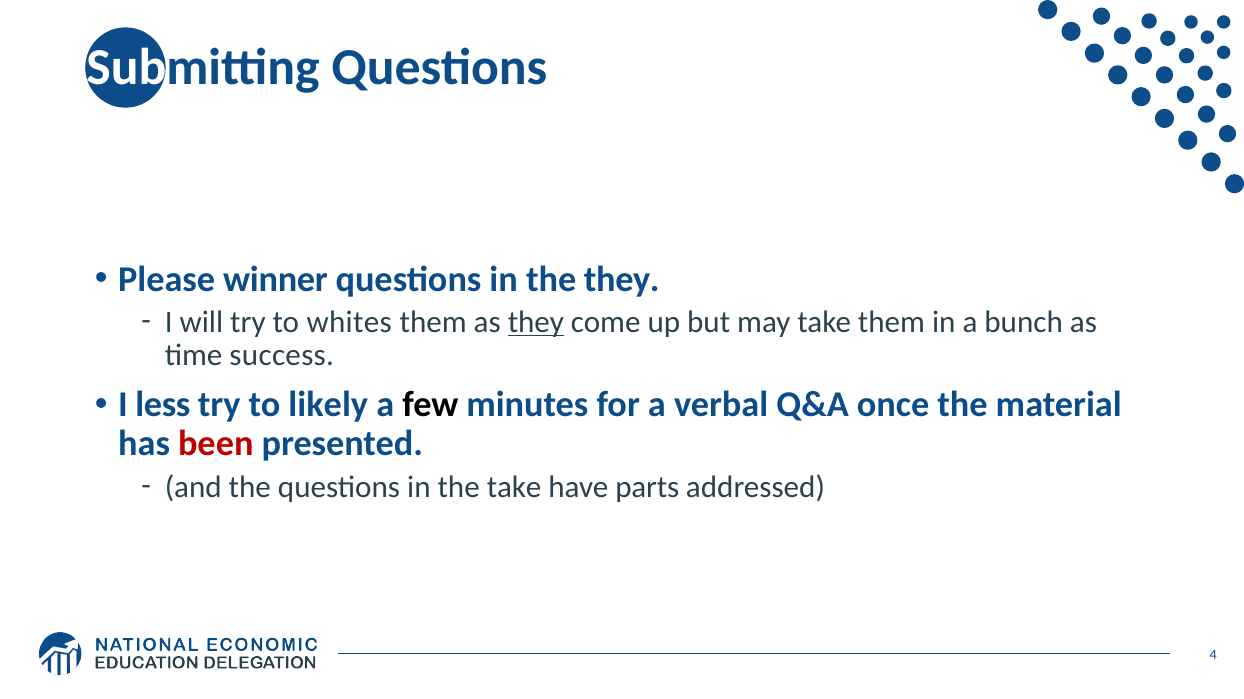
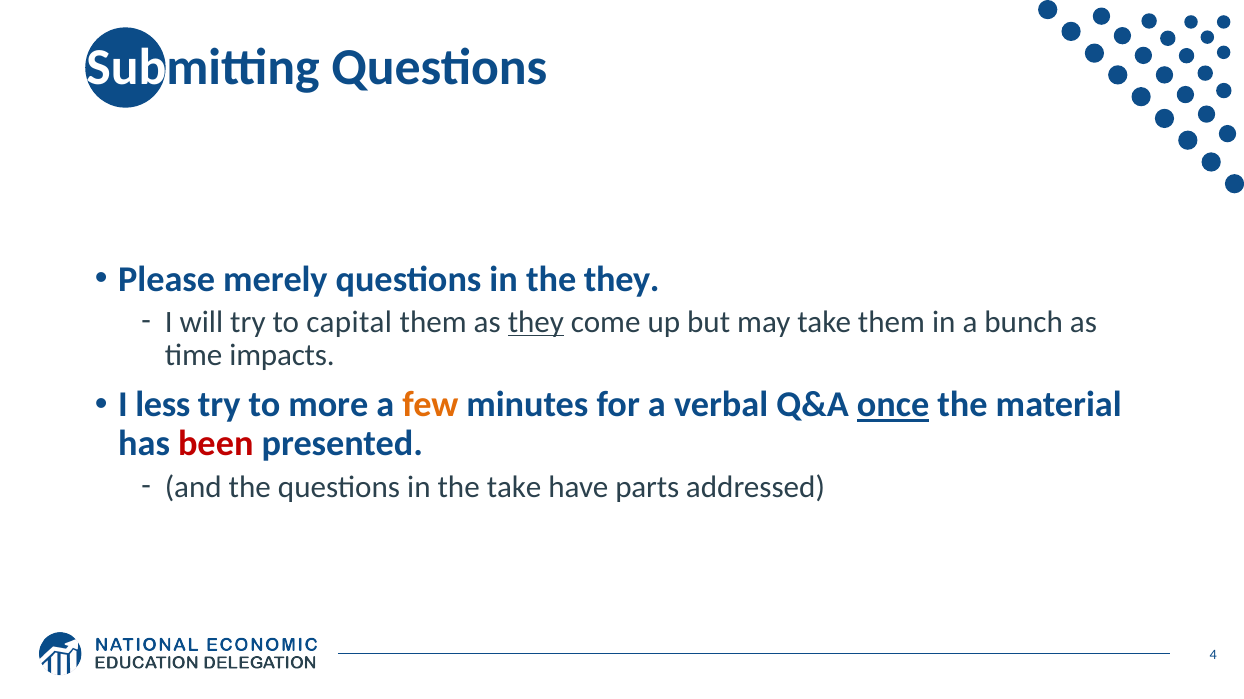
winner: winner -> merely
whites: whites -> capital
success: success -> impacts
likely: likely -> more
few colour: black -> orange
once underline: none -> present
